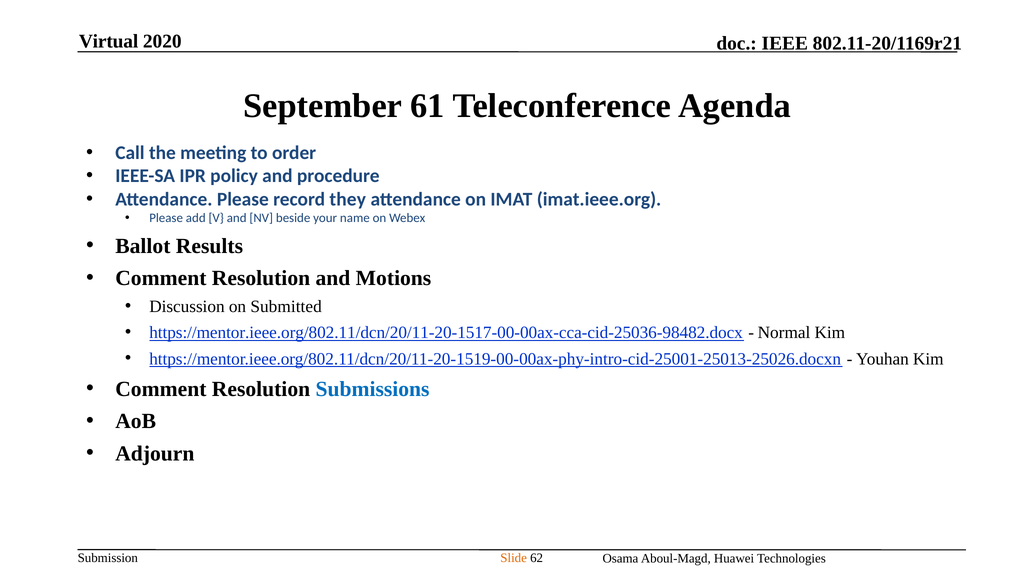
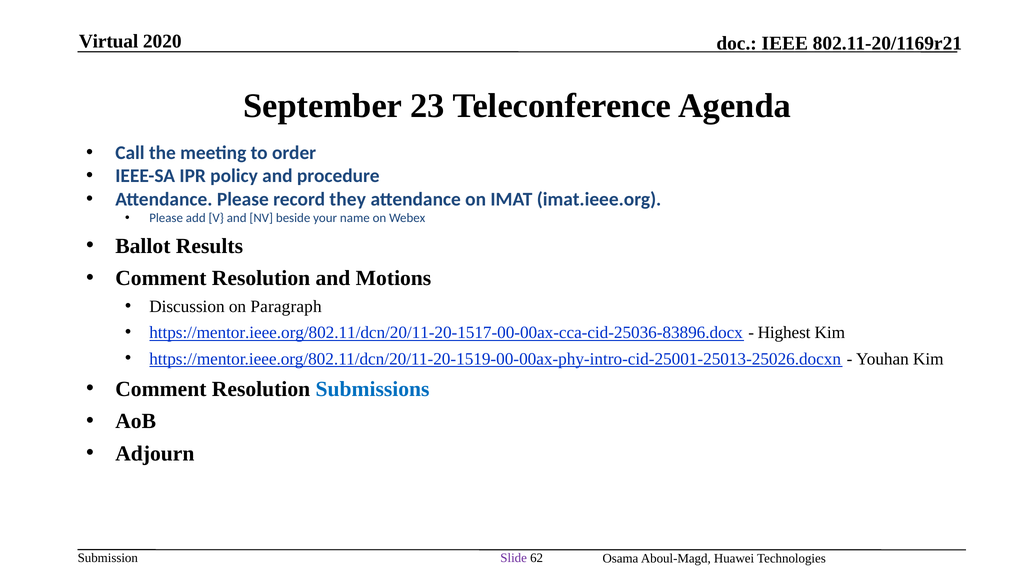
61: 61 -> 23
Submitted: Submitted -> Paragraph
https://mentor.ieee.org/802.11/dcn/20/11-20-1517-00-00ax-cca-cid-25036-98482.docx: https://mentor.ieee.org/802.11/dcn/20/11-20-1517-00-00ax-cca-cid-25036-98482.docx -> https://mentor.ieee.org/802.11/dcn/20/11-20-1517-00-00ax-cca-cid-25036-83896.docx
Normal: Normal -> Highest
Slide colour: orange -> purple
